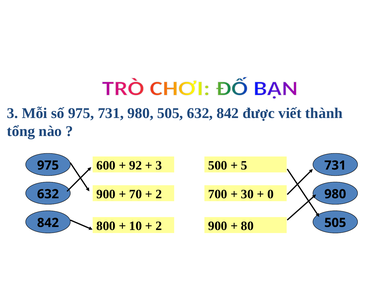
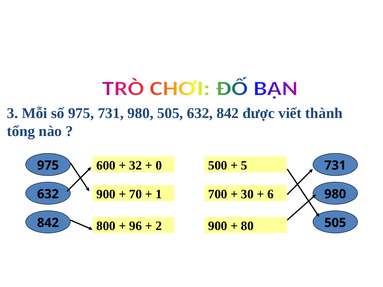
92: 92 -> 32
3 at (159, 166): 3 -> 0
2 at (159, 194): 2 -> 1
0: 0 -> 6
10: 10 -> 96
